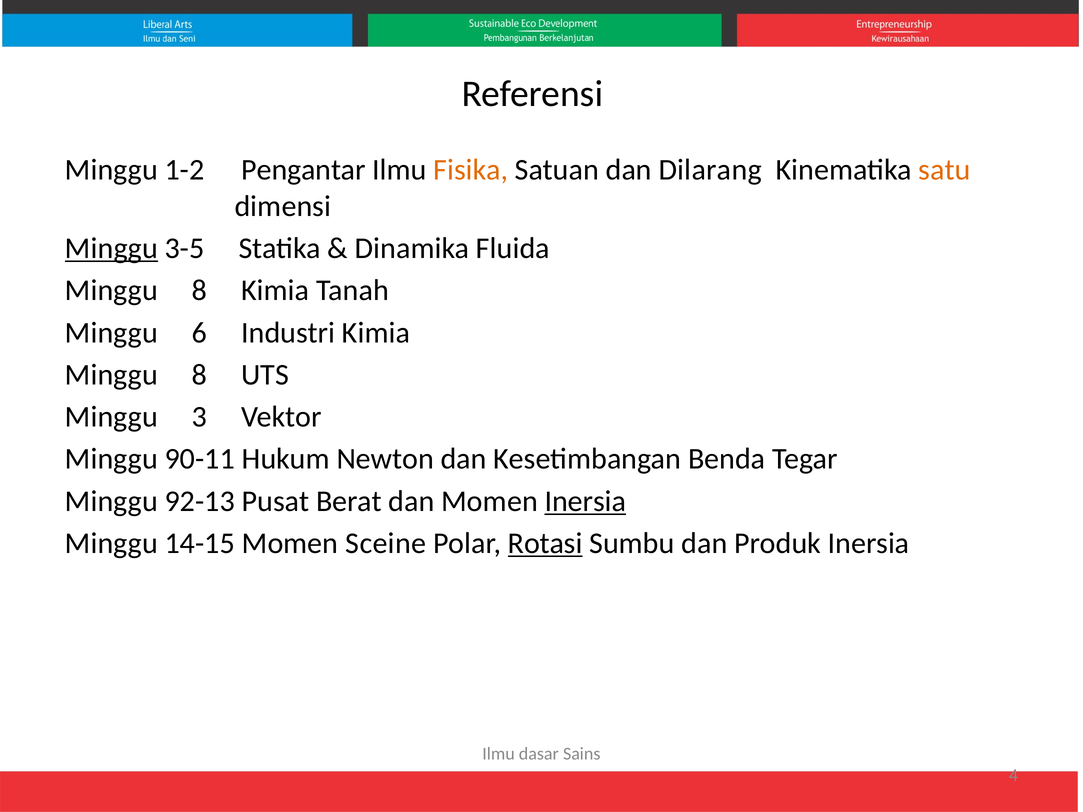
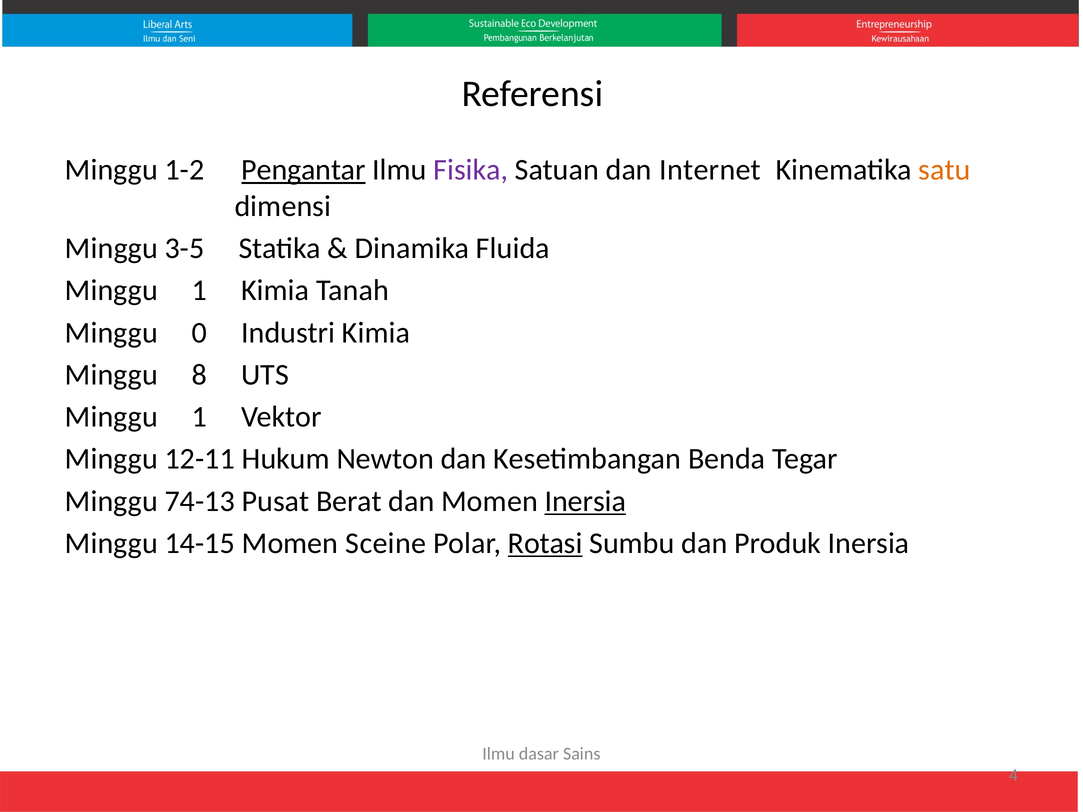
Pengantar underline: none -> present
Fisika colour: orange -> purple
Dilarang: Dilarang -> Internet
Minggu at (111, 248) underline: present -> none
8 at (200, 291): 8 -> 1
6: 6 -> 0
3 at (200, 417): 3 -> 1
90-11: 90-11 -> 12-11
92-13: 92-13 -> 74-13
